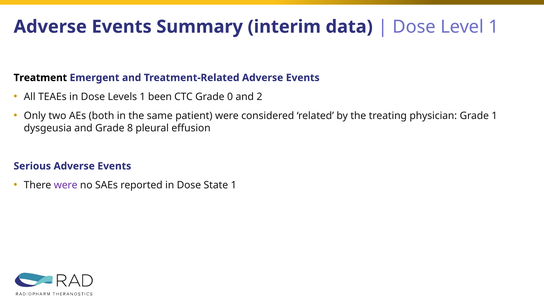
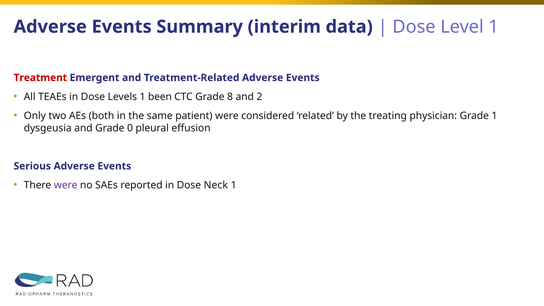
Treatment colour: black -> red
0: 0 -> 8
8: 8 -> 0
State: State -> Neck
